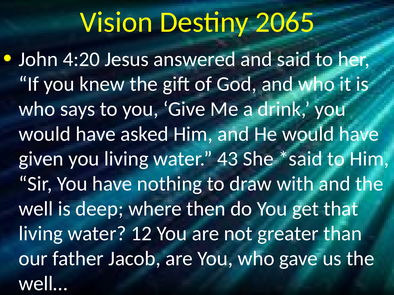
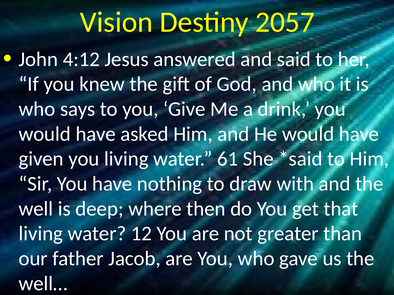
2065: 2065 -> 2057
4:20: 4:20 -> 4:12
43: 43 -> 61
